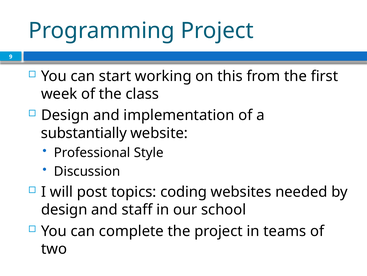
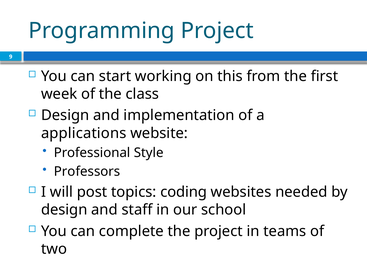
substantially: substantially -> applications
Discussion: Discussion -> Professors
